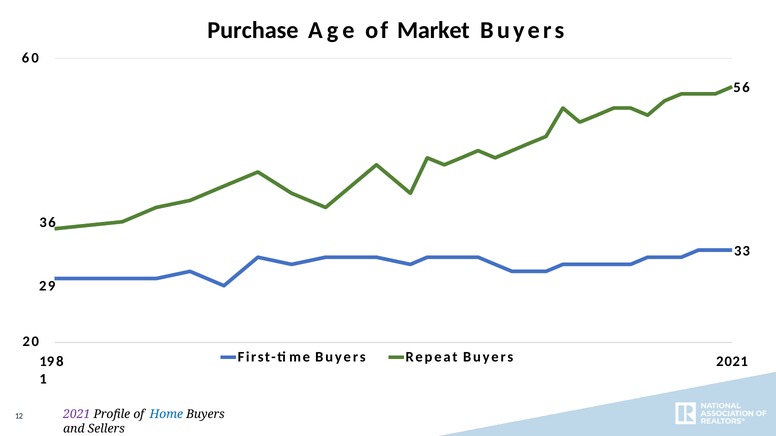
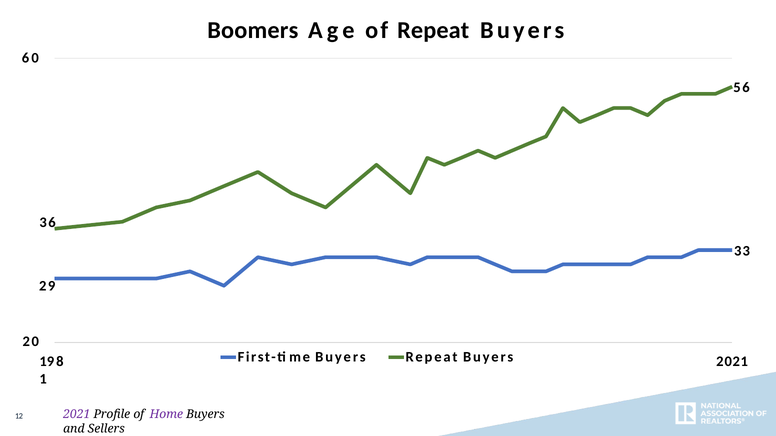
Purchase: Purchase -> Boomers
of Market: Market -> Repeat
Home colour: blue -> purple
